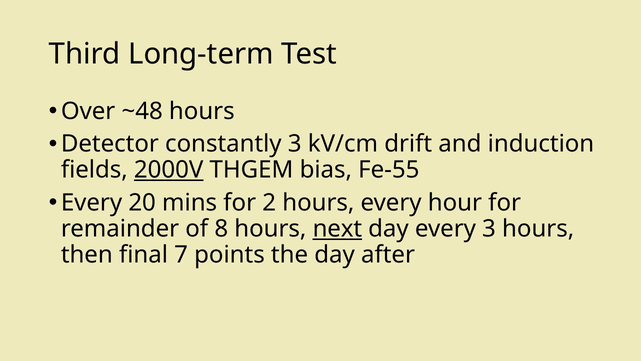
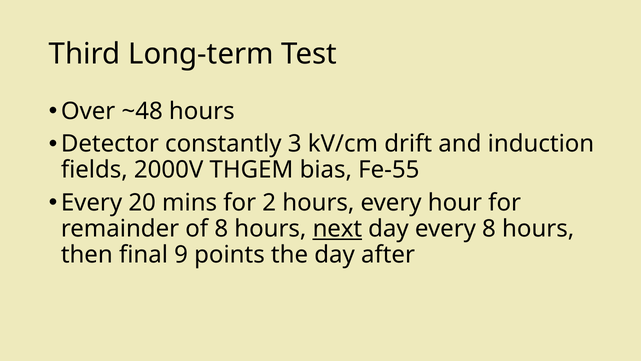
2000V underline: present -> none
every 3: 3 -> 8
7: 7 -> 9
